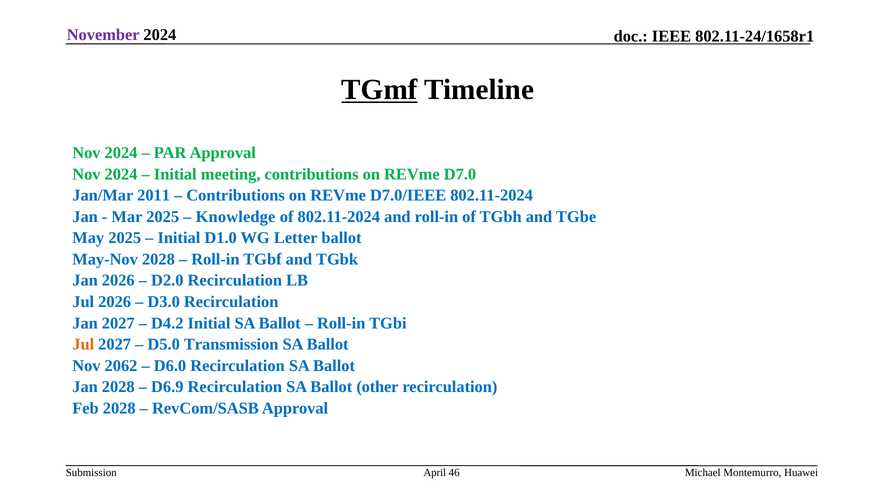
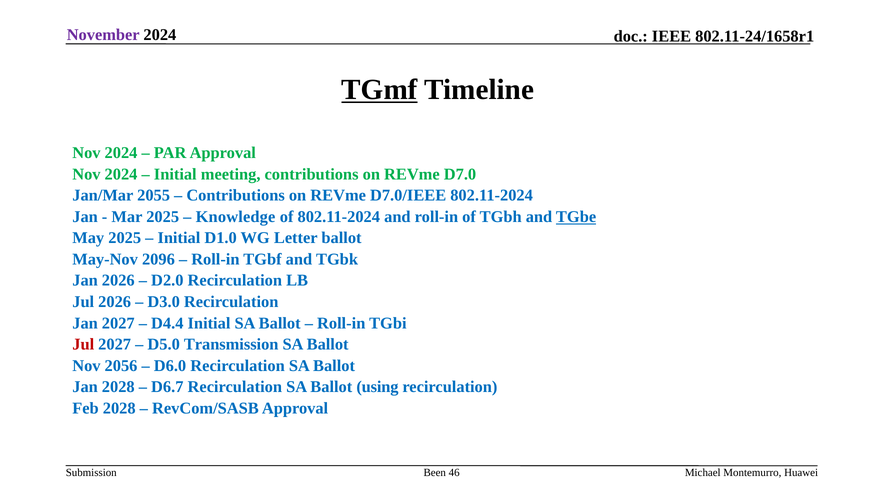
2011: 2011 -> 2055
TGbe underline: none -> present
May-Nov 2028: 2028 -> 2096
D4.2: D4.2 -> D4.4
Jul at (83, 344) colour: orange -> red
2062: 2062 -> 2056
D6.9: D6.9 -> D6.7
other: other -> using
April: April -> Been
